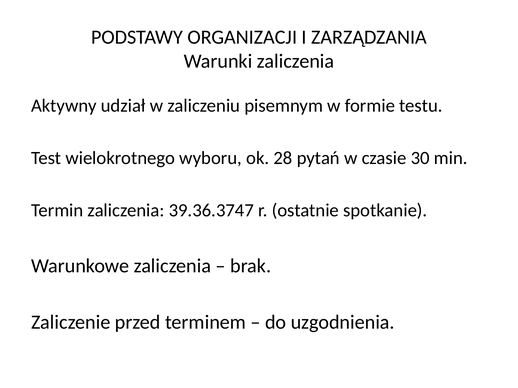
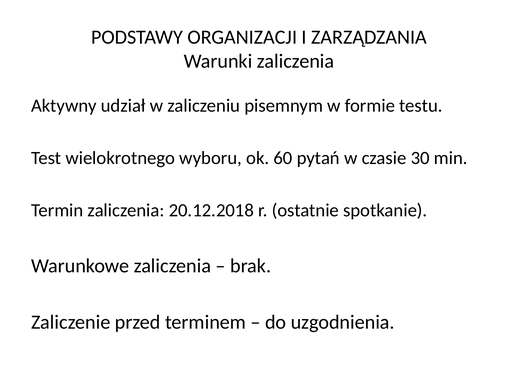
28: 28 -> 60
39.36.3747: 39.36.3747 -> 20.12.2018
